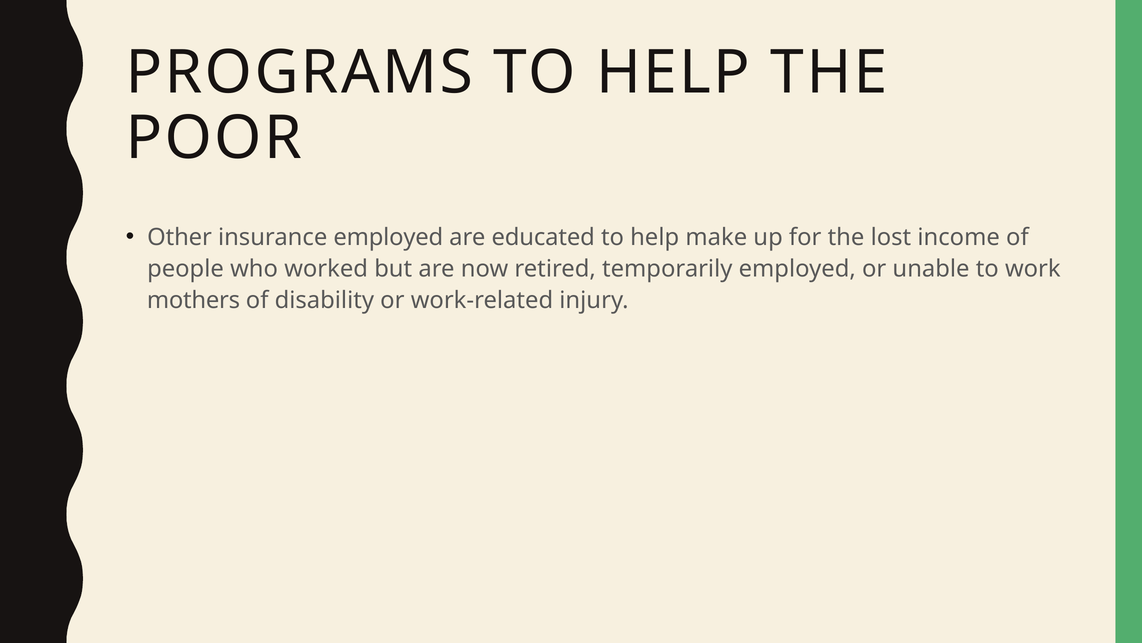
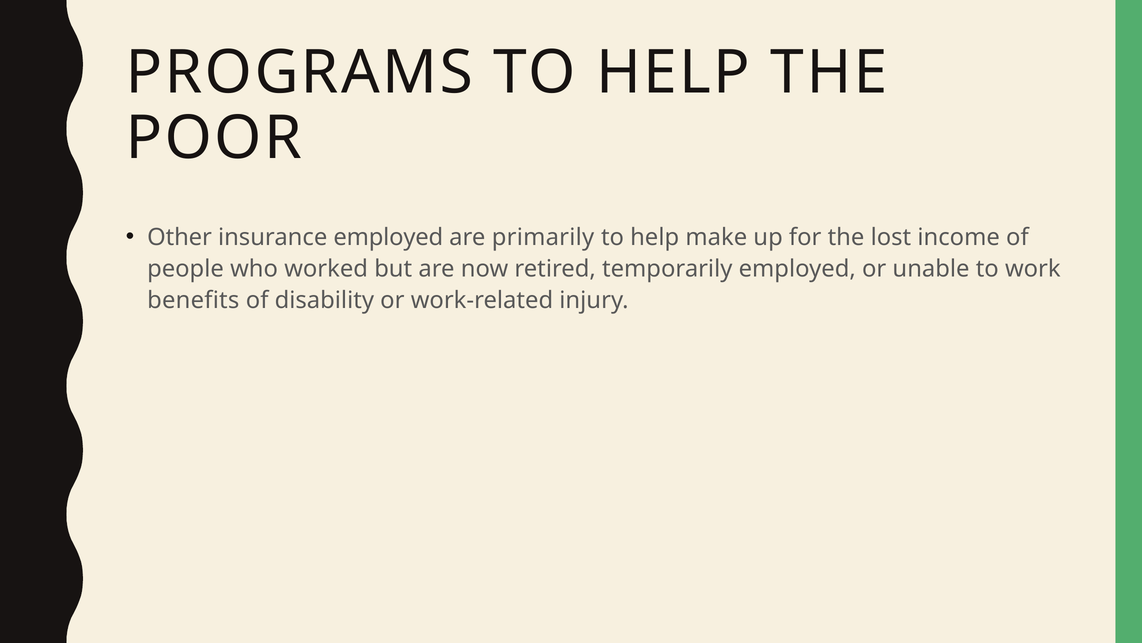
educated: educated -> primarily
mothers: mothers -> benefits
